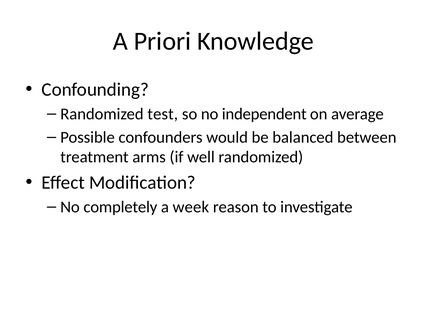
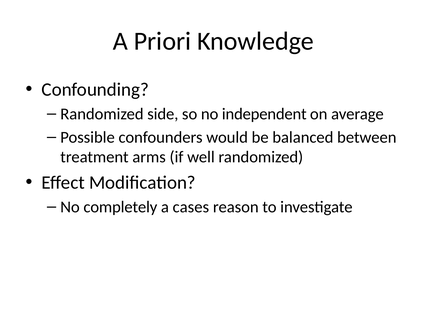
test: test -> side
week: week -> cases
